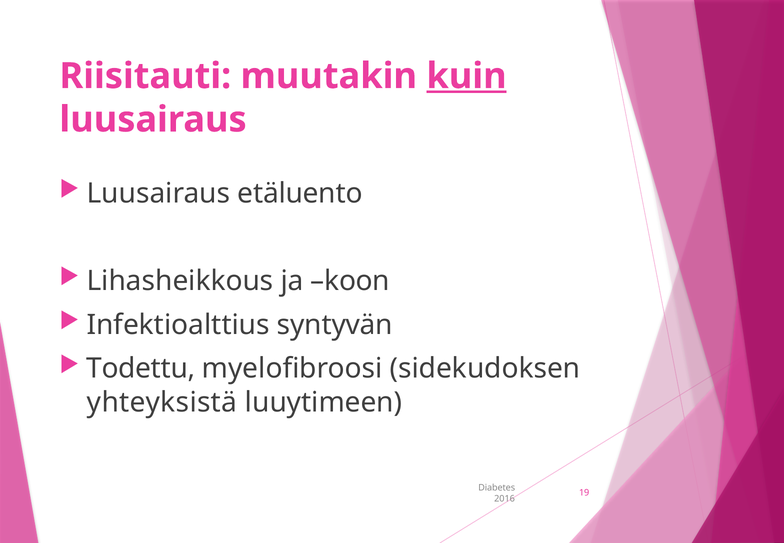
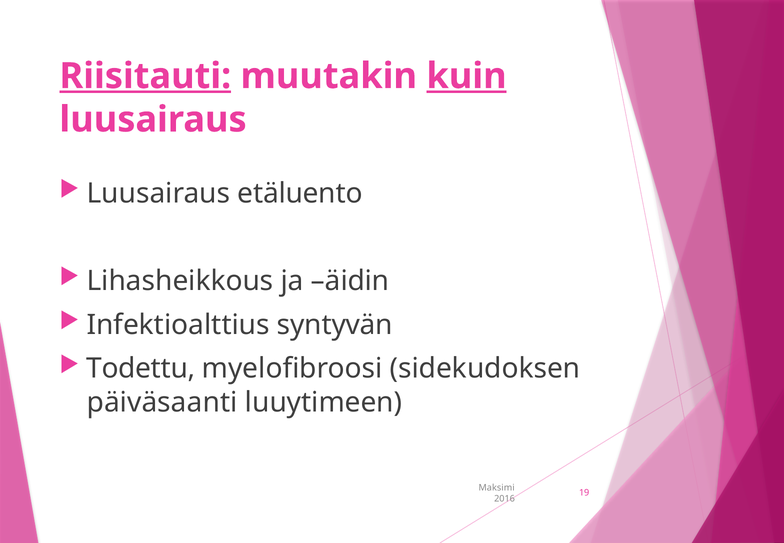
Riisitauti underline: none -> present
koon: koon -> äidin
yhteyksistä: yhteyksistä -> päiväsaanti
Diabetes: Diabetes -> Maksimi
